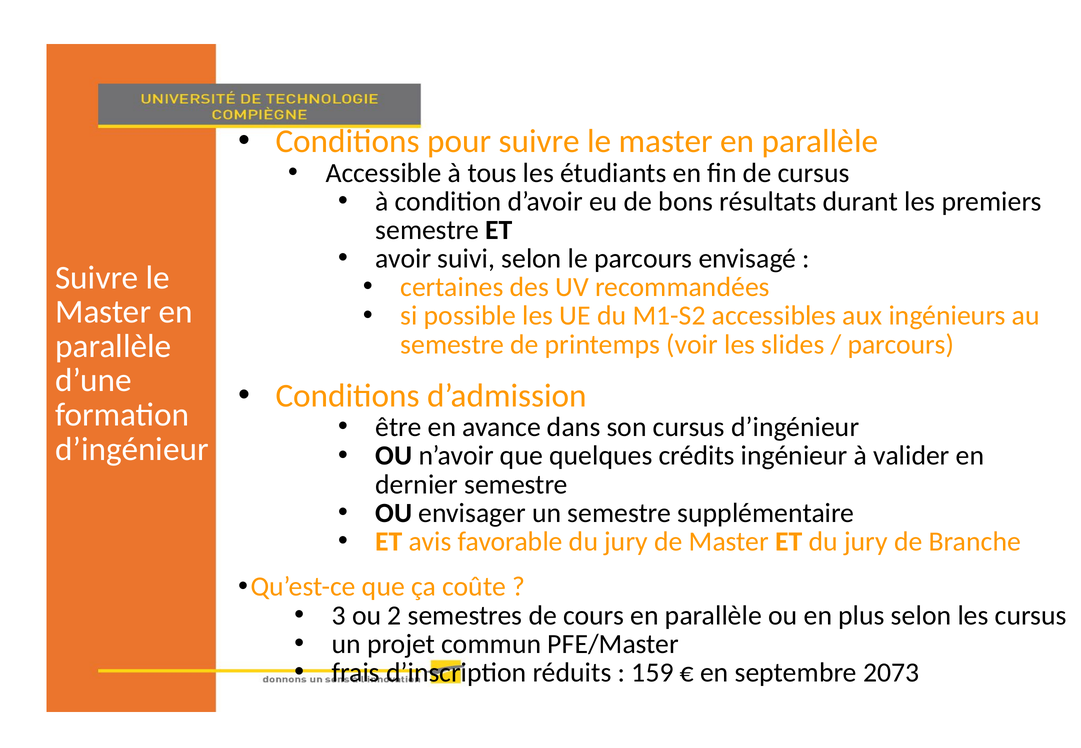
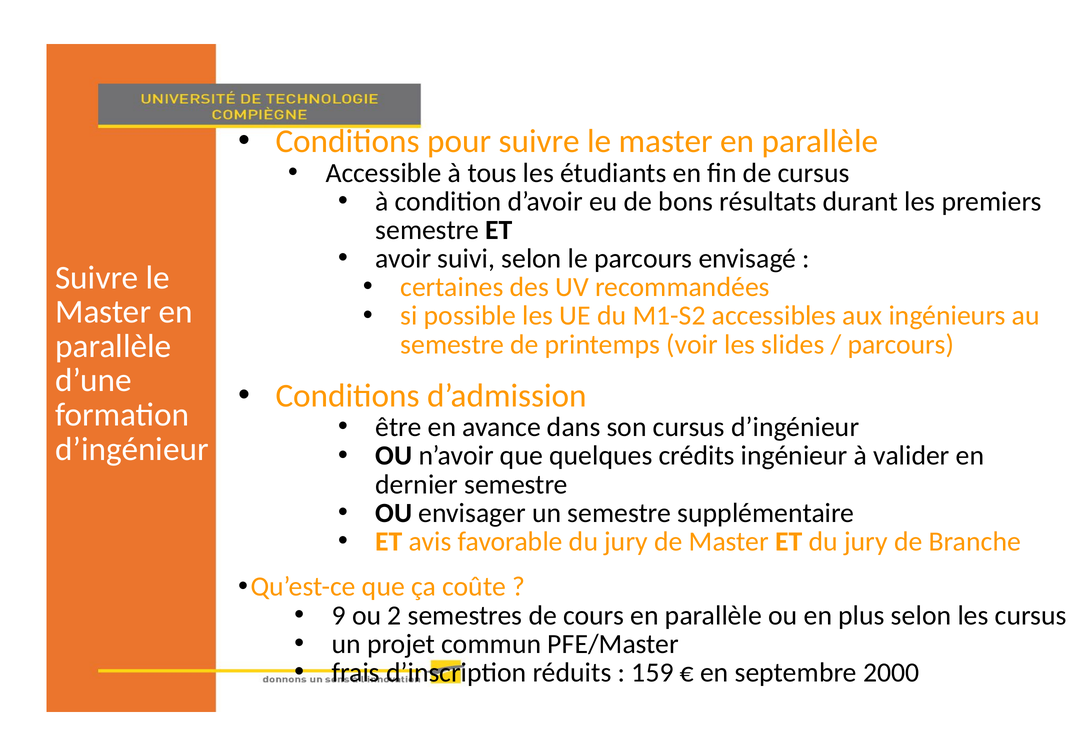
3: 3 -> 9
2073: 2073 -> 2000
